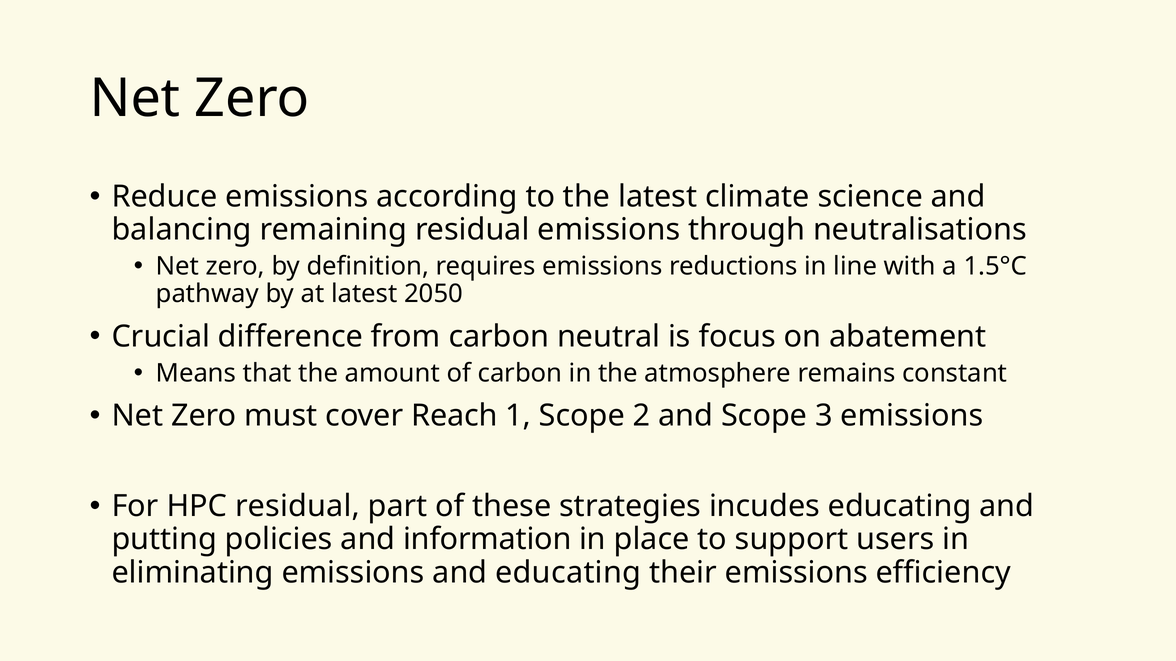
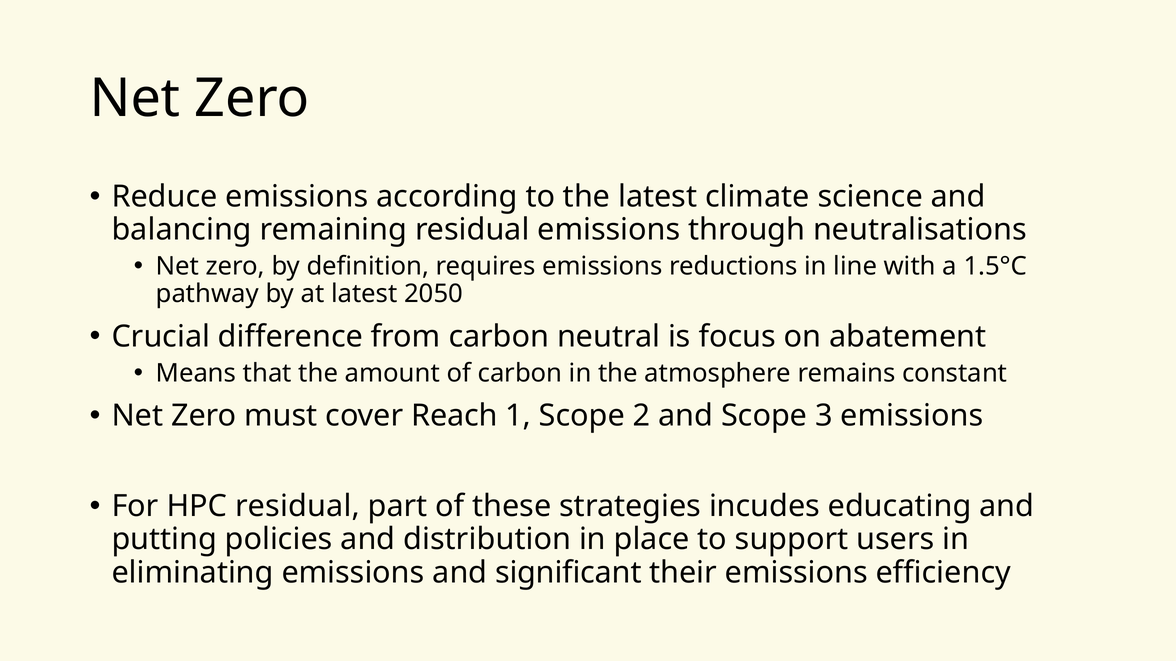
information: information -> distribution
and educating: educating -> significant
